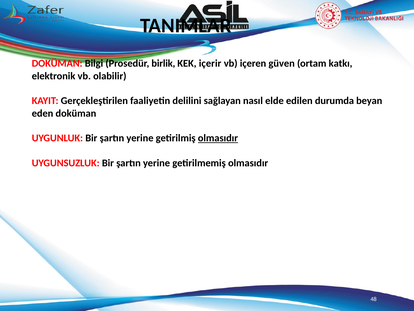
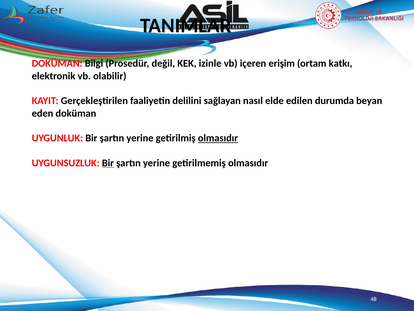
birlik: birlik -> değil
içerir: içerir -> izinle
güven: güven -> erişim
Bir at (108, 163) underline: none -> present
